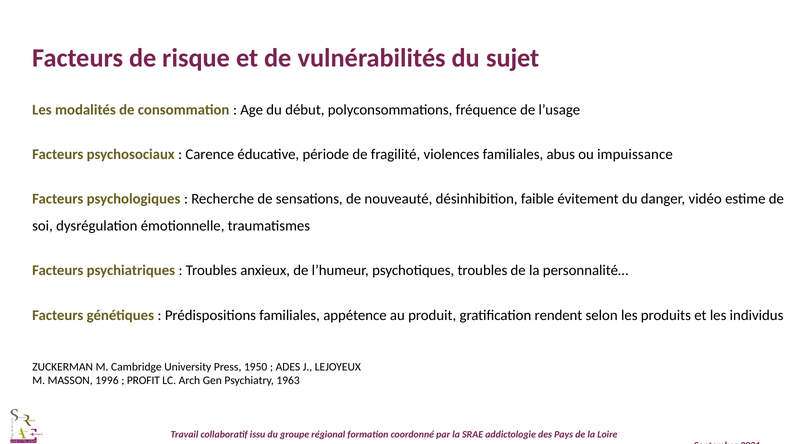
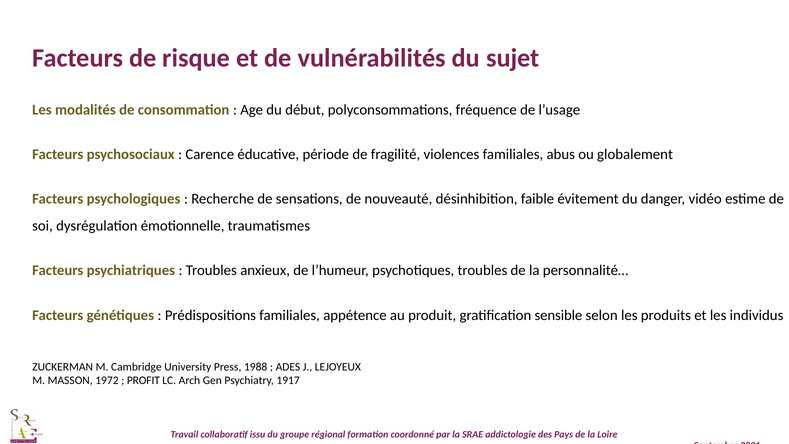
impuissance: impuissance -> globalement
rendent: rendent -> sensible
1950: 1950 -> 1988
1996: 1996 -> 1972
1963: 1963 -> 1917
